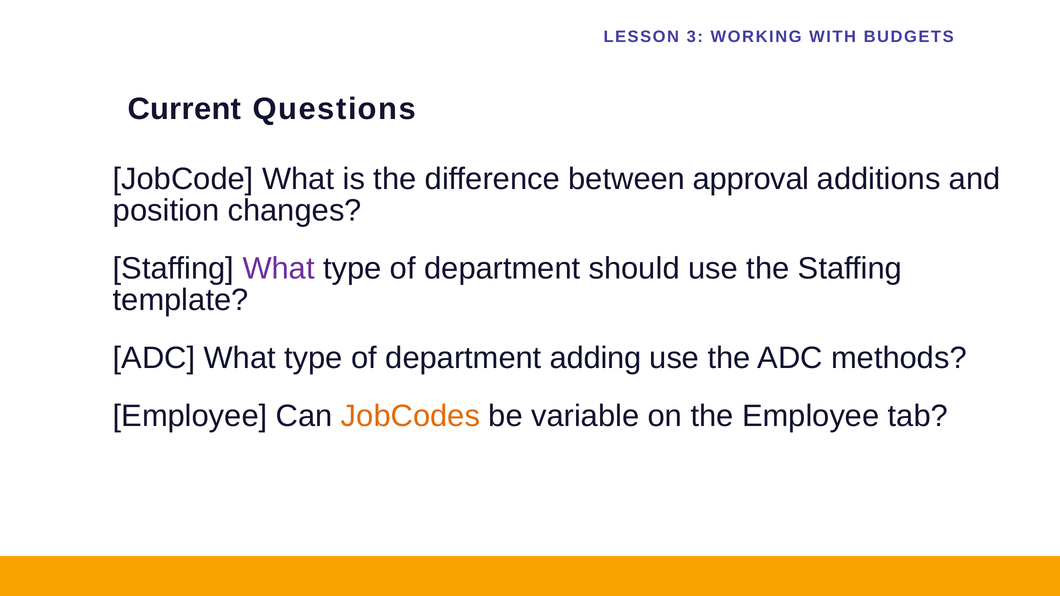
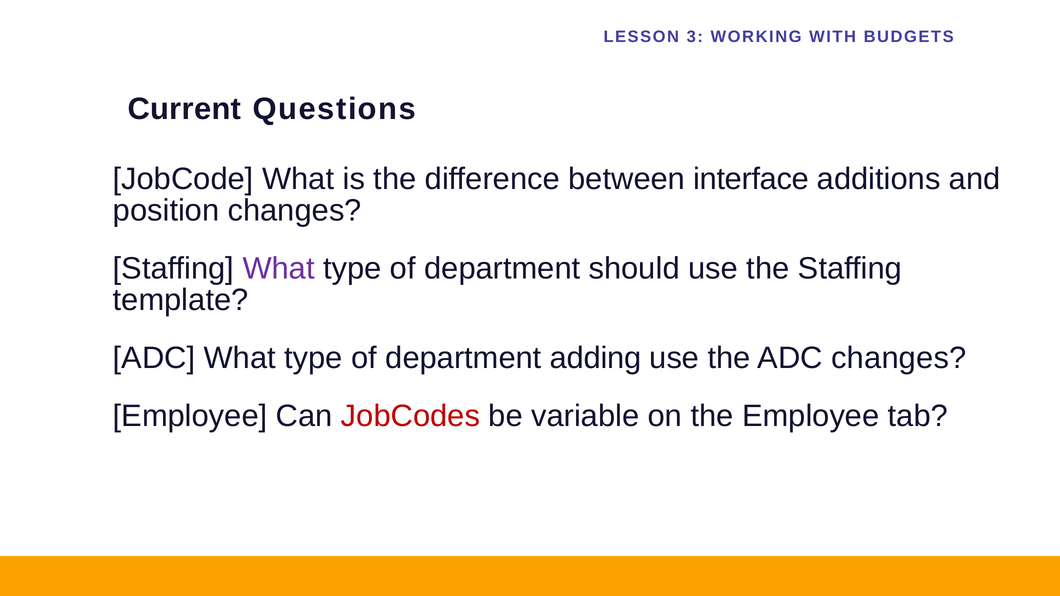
approval: approval -> interface
ADC methods: methods -> changes
JobCodes colour: orange -> red
